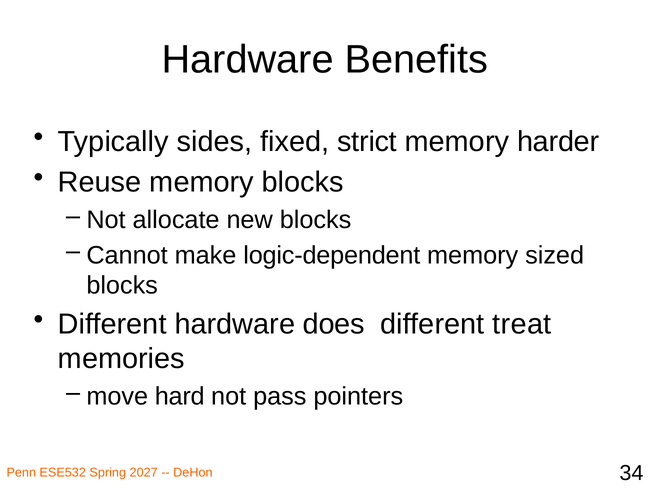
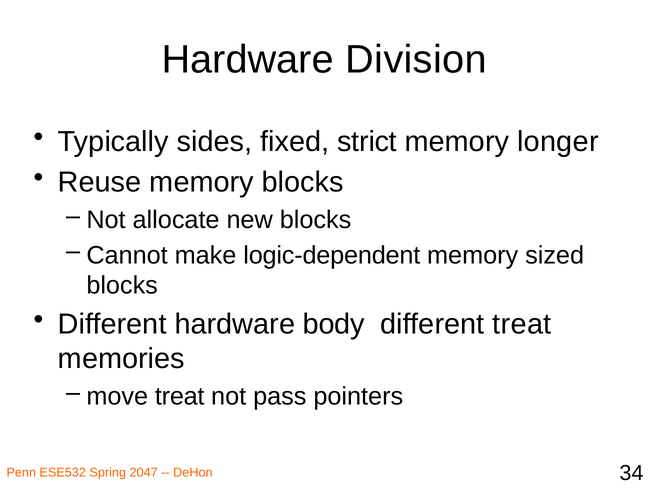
Benefits: Benefits -> Division
harder: harder -> longer
does: does -> body
move hard: hard -> treat
2027: 2027 -> 2047
